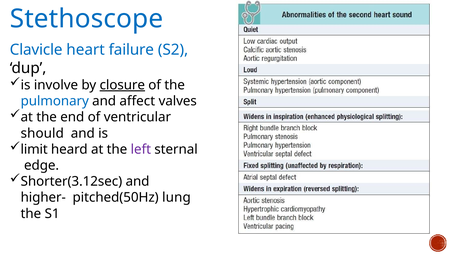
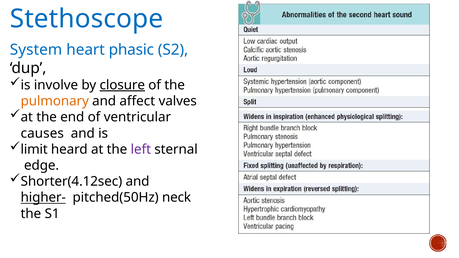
Clavicle: Clavicle -> System
failure: failure -> phasic
pulmonary colour: blue -> orange
should: should -> causes
Shorter(3.12sec: Shorter(3.12sec -> Shorter(4.12sec
higher- underline: none -> present
lung: lung -> neck
